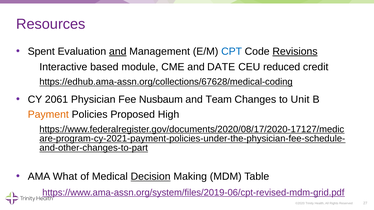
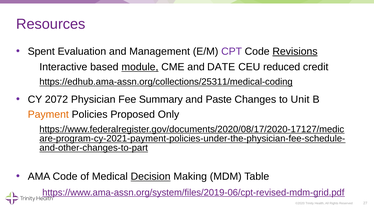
and at (118, 52) underline: present -> none
CPT colour: blue -> purple
module underline: none -> present
https://edhub.ama-assn.org/collections/67628/medical-coding: https://edhub.ama-assn.org/collections/67628/medical-coding -> https://edhub.ama-assn.org/collections/25311/medical-coding
2061: 2061 -> 2072
Nusbaum: Nusbaum -> Summary
Team: Team -> Paste
High: High -> Only
AMA What: What -> Code
